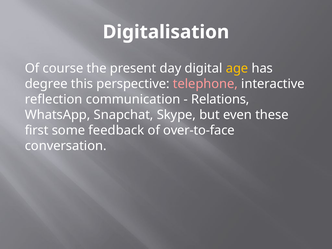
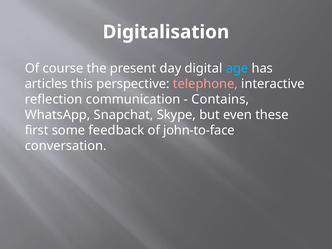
age colour: yellow -> light blue
degree: degree -> articles
Relations: Relations -> Contains
over-to-face: over-to-face -> john-to-face
